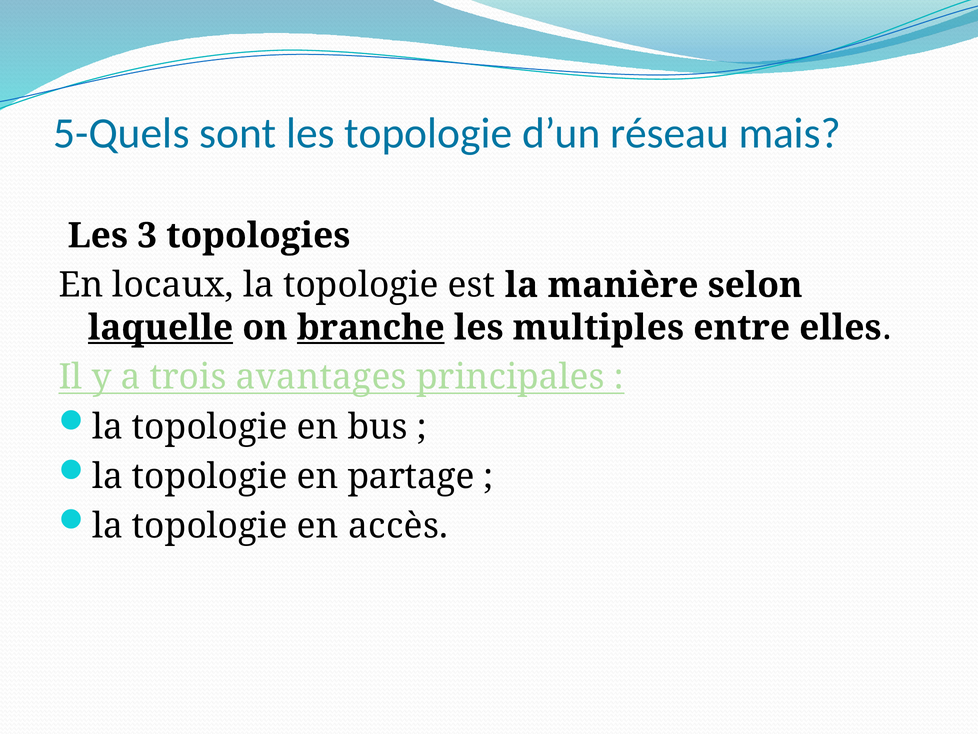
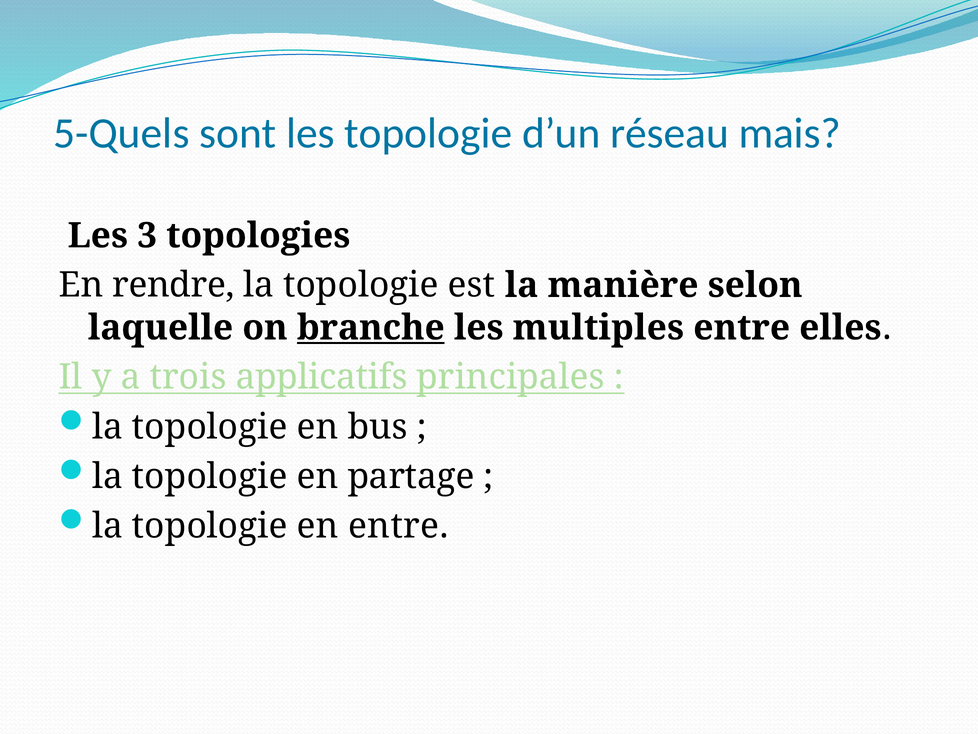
locaux: locaux -> rendre
laquelle underline: present -> none
avantages: avantages -> applicatifs
en accès: accès -> entre
